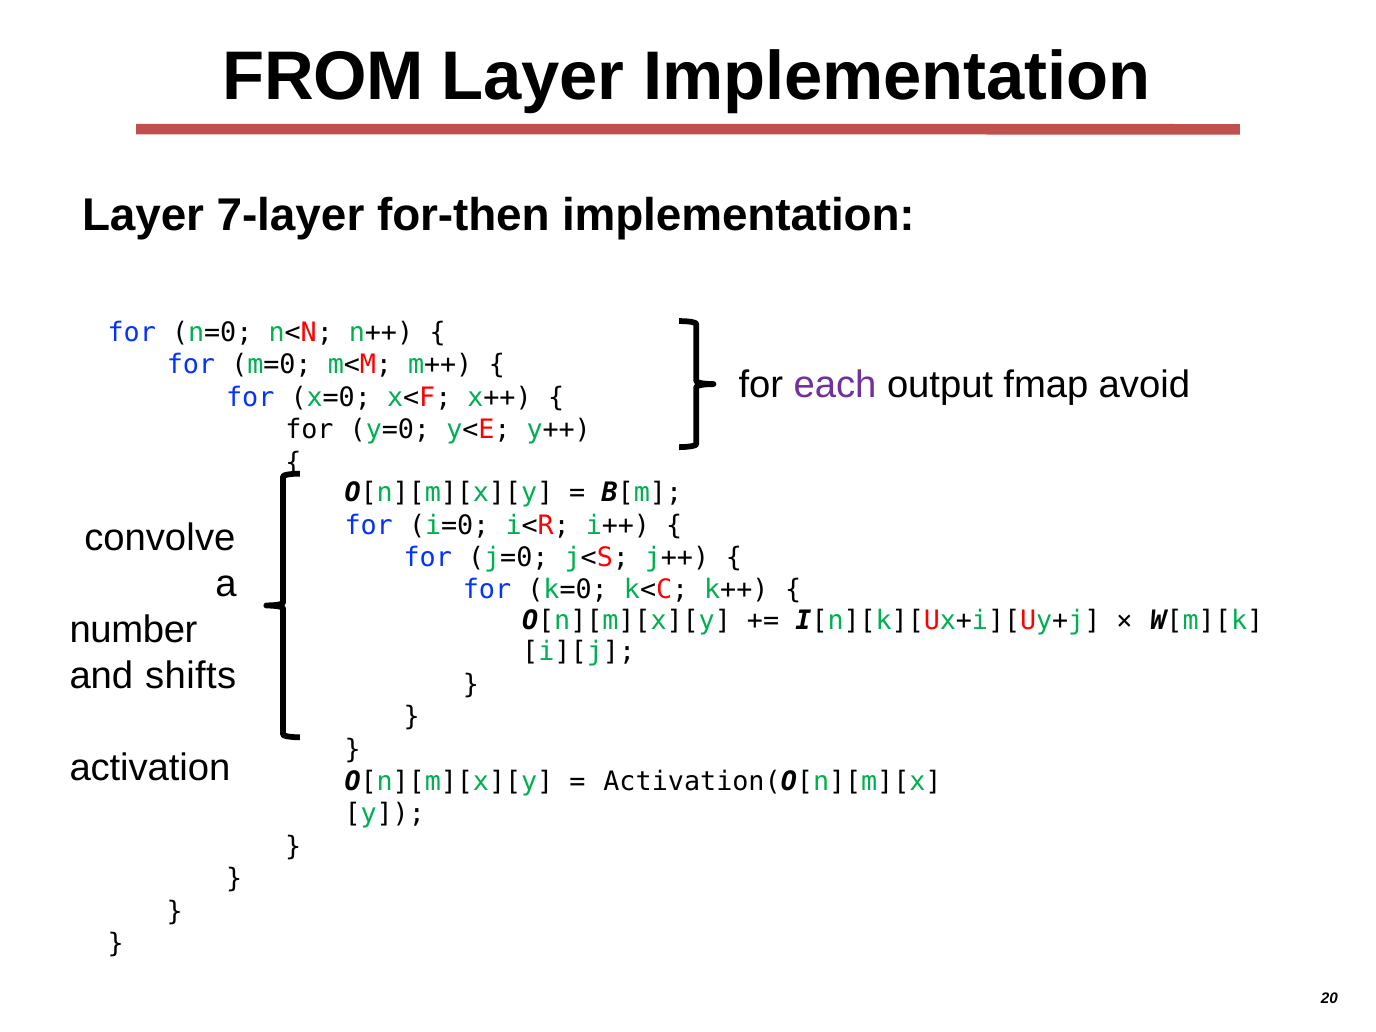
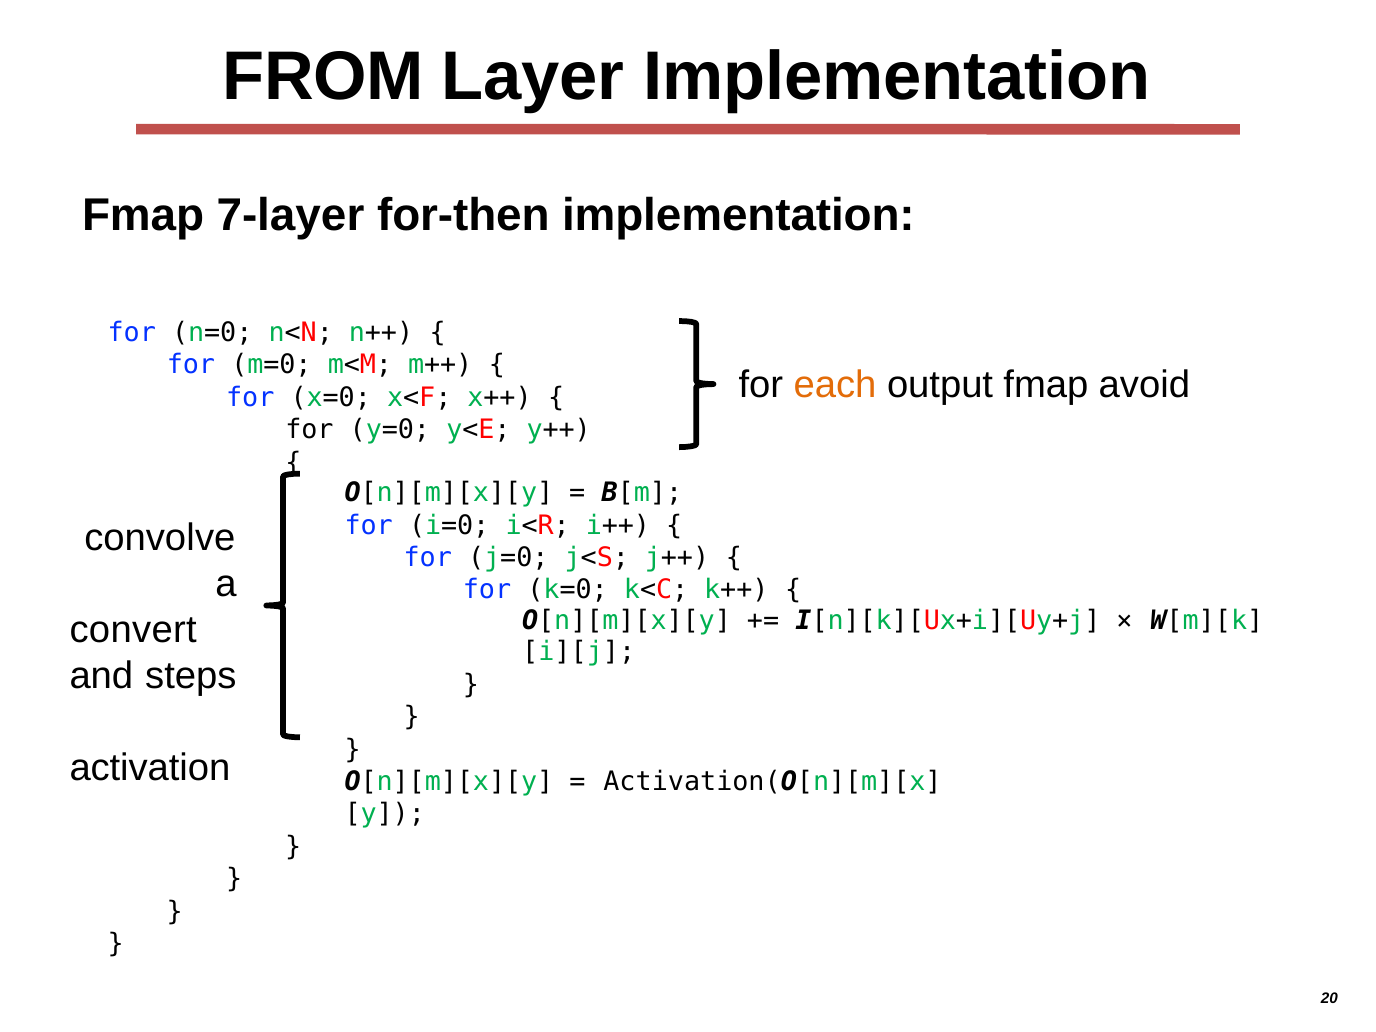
Layer at (143, 216): Layer -> Fmap
each colour: purple -> orange
number: number -> convert
shifts: shifts -> steps
